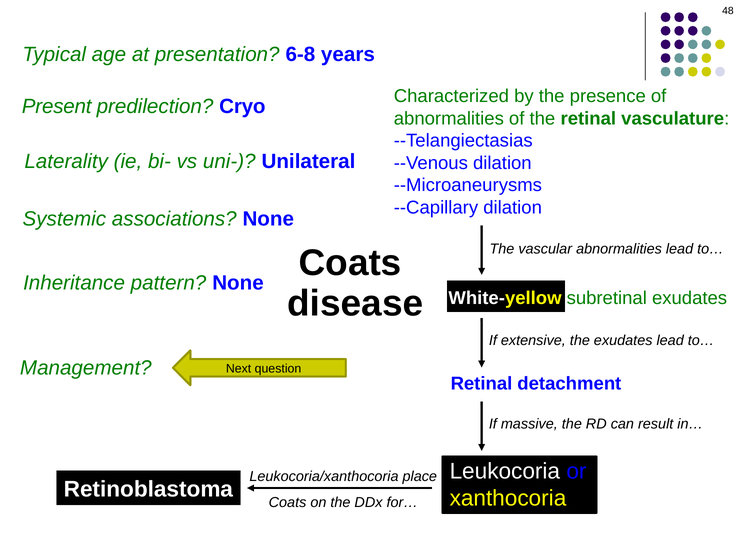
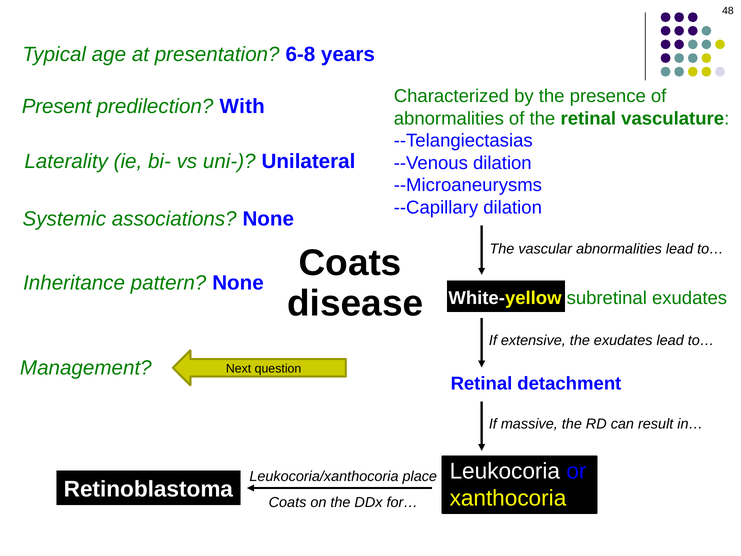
Cryo: Cryo -> With
